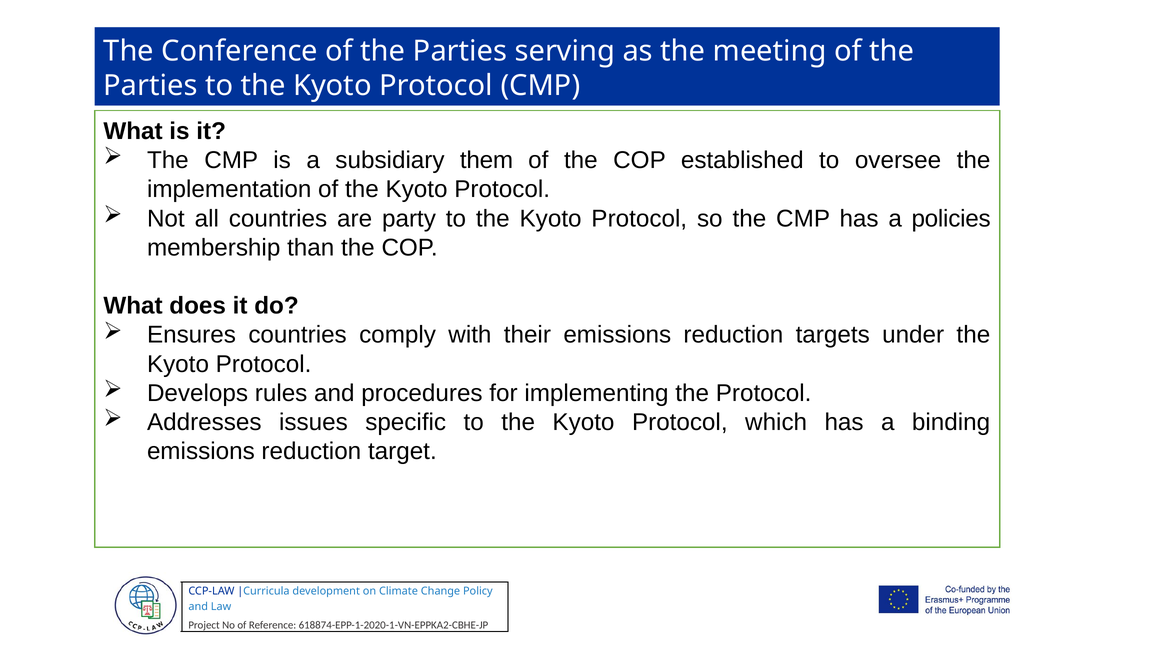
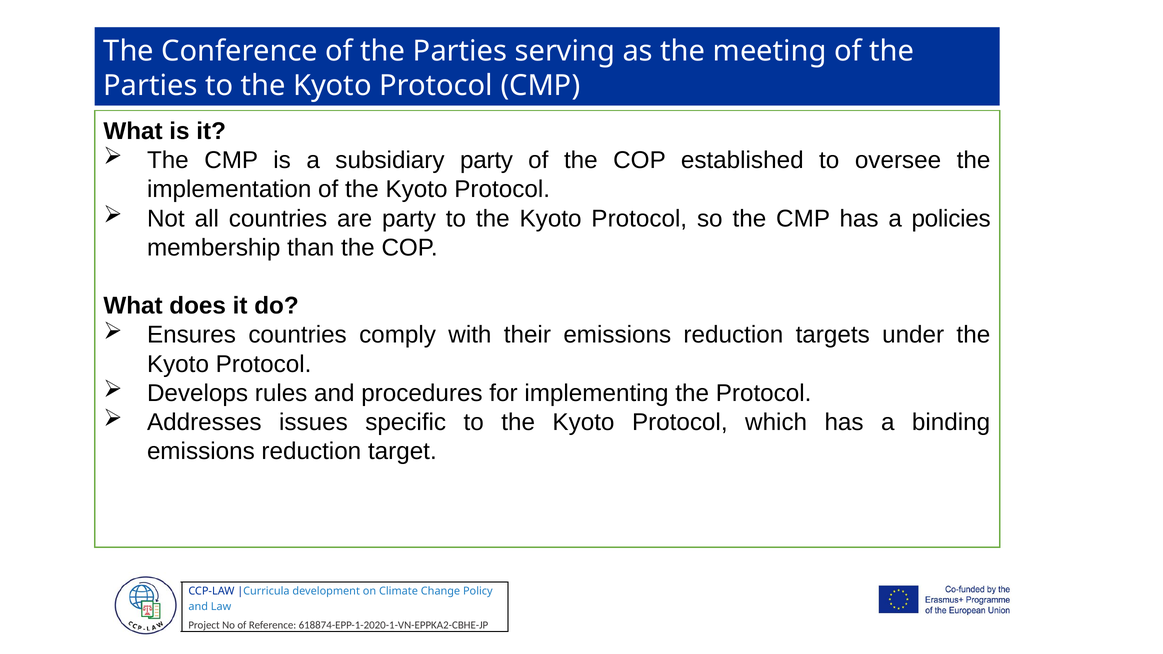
subsidiary them: them -> party
